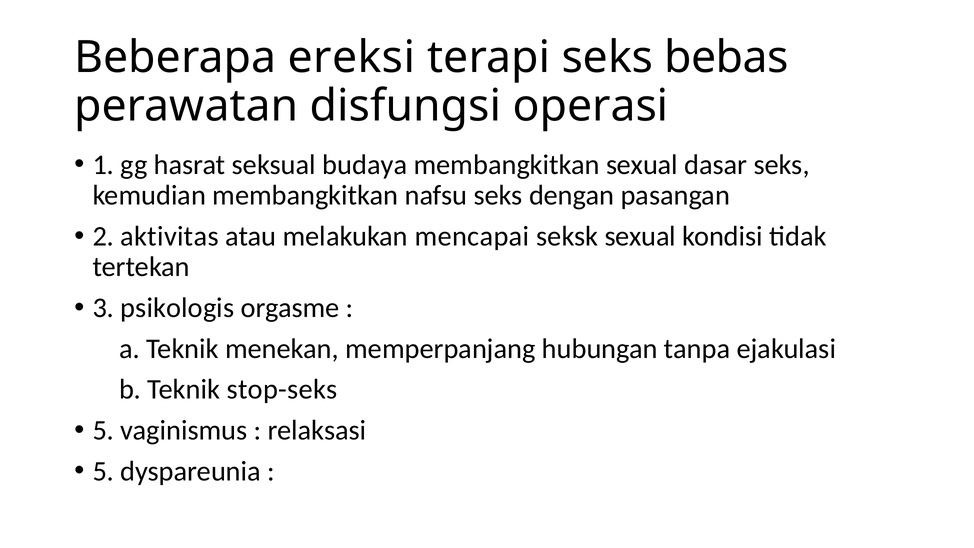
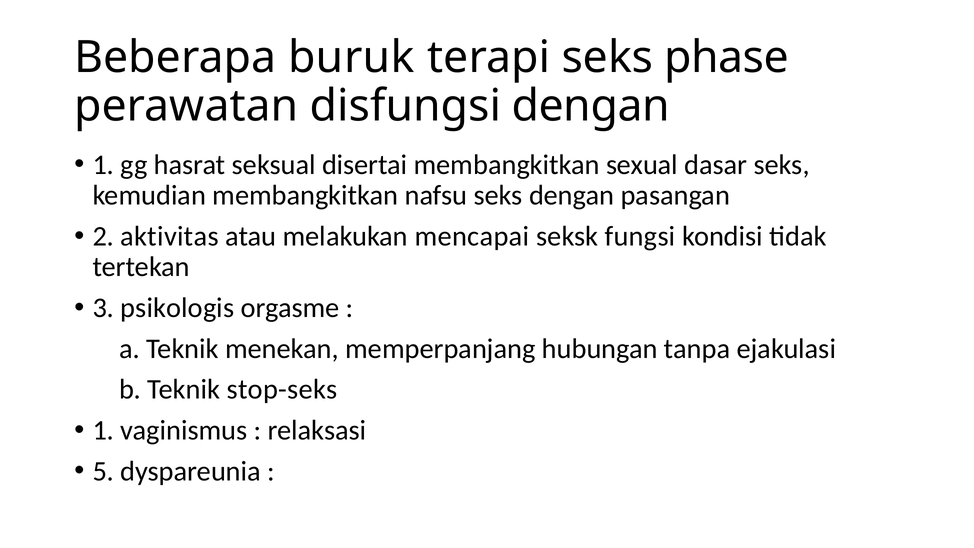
ereksi: ereksi -> buruk
bebas: bebas -> phase
disfungsi operasi: operasi -> dengan
budaya: budaya -> disertai
seksk sexual: sexual -> fungsi
5 at (103, 430): 5 -> 1
